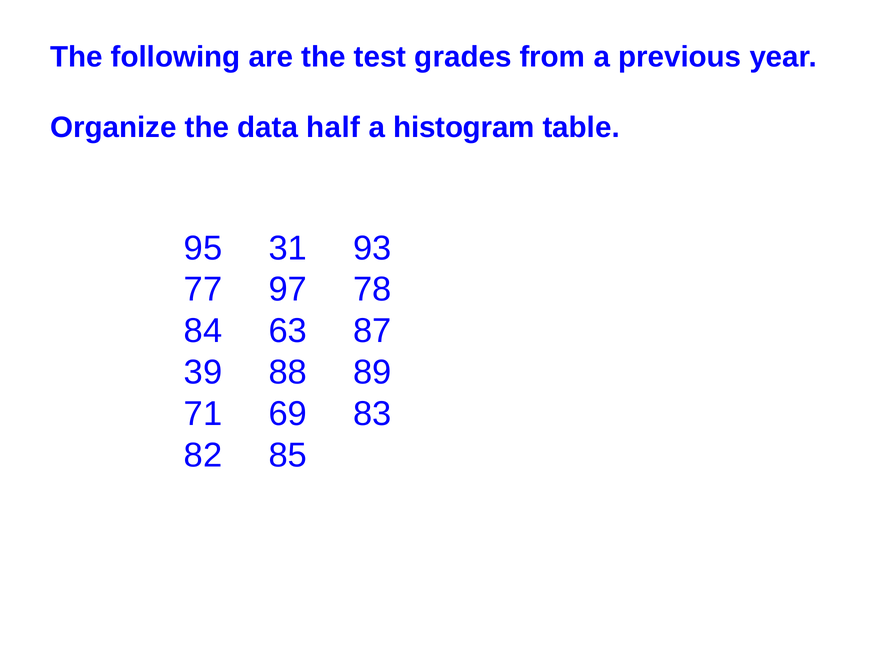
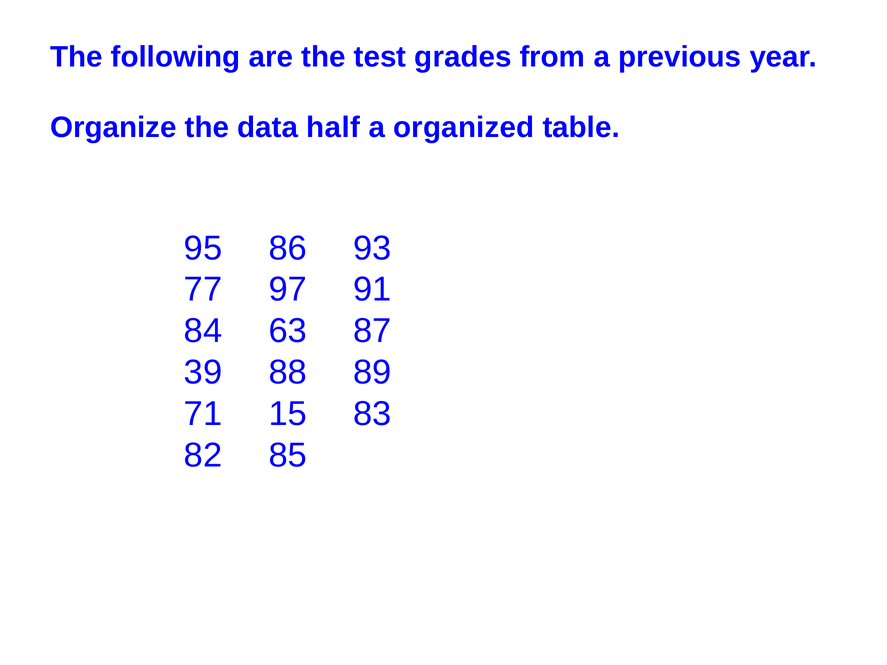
histogram: histogram -> organized
31: 31 -> 86
78: 78 -> 91
69: 69 -> 15
